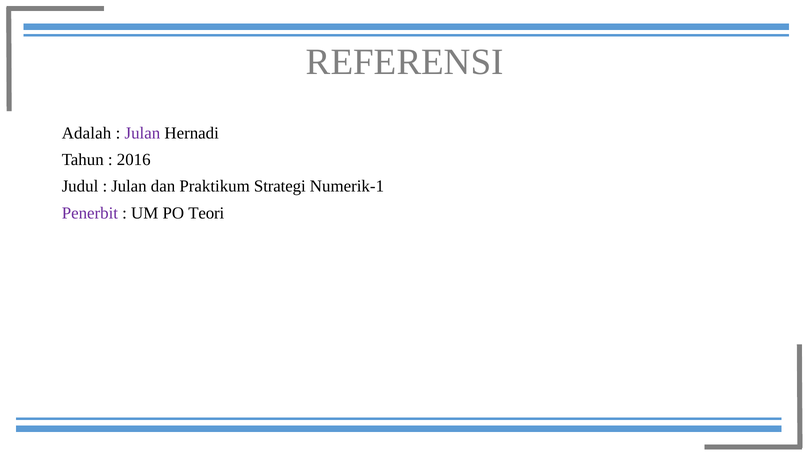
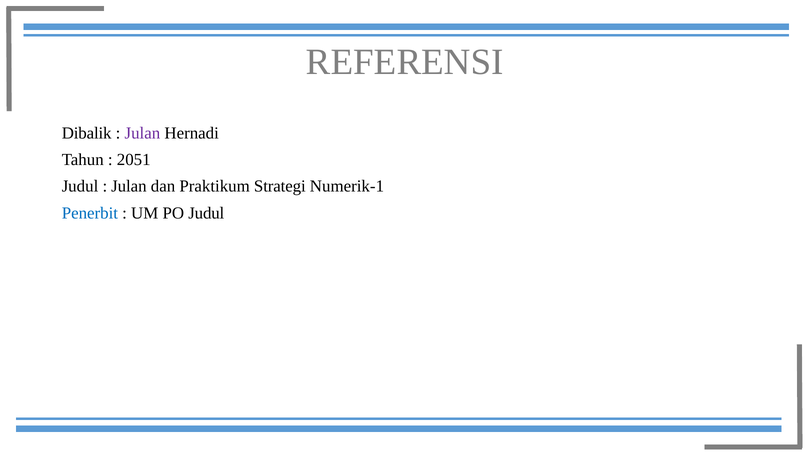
Adalah: Adalah -> Dibalik
2016: 2016 -> 2051
Penerbit colour: purple -> blue
PO Teori: Teori -> Judul
